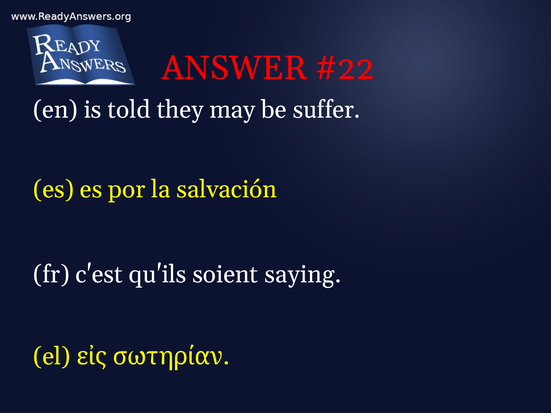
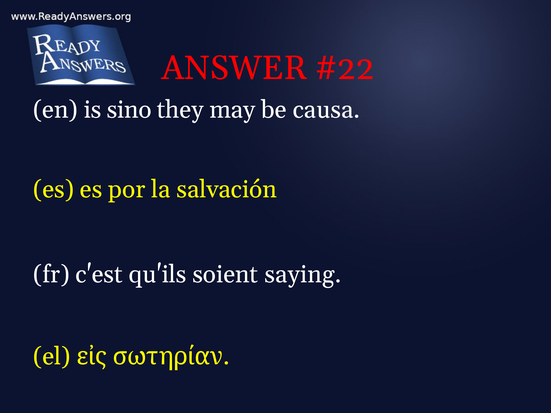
told: told -> sino
suffer: suffer -> causa
